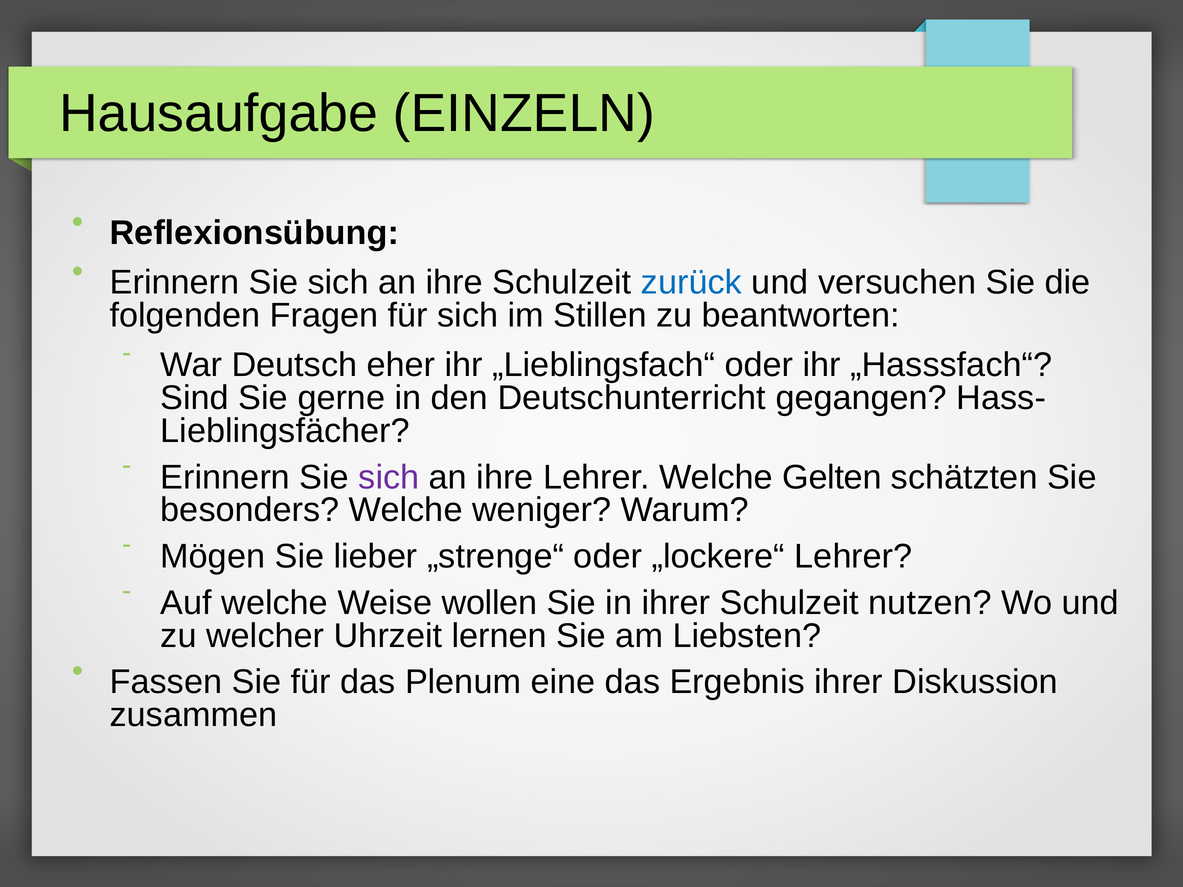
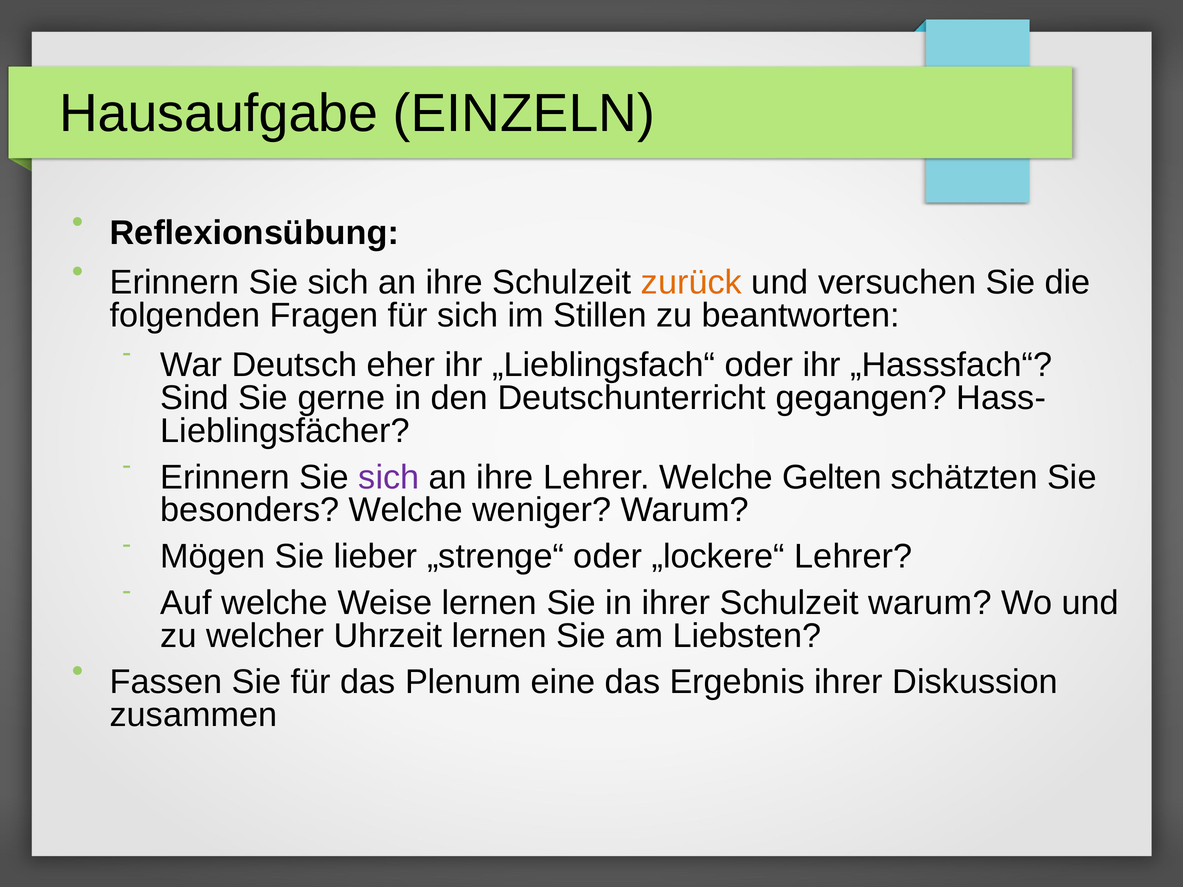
zurück colour: blue -> orange
Weise wollen: wollen -> lernen
Schulzeit nutzen: nutzen -> warum
